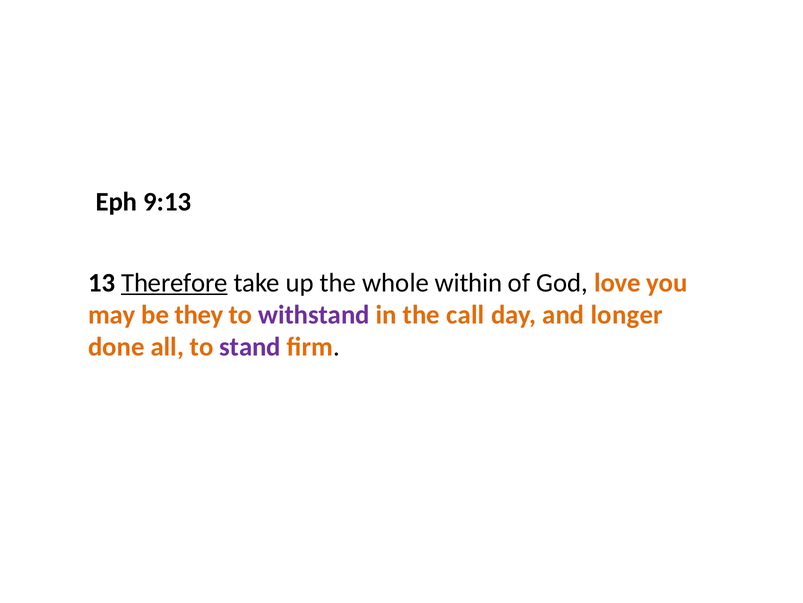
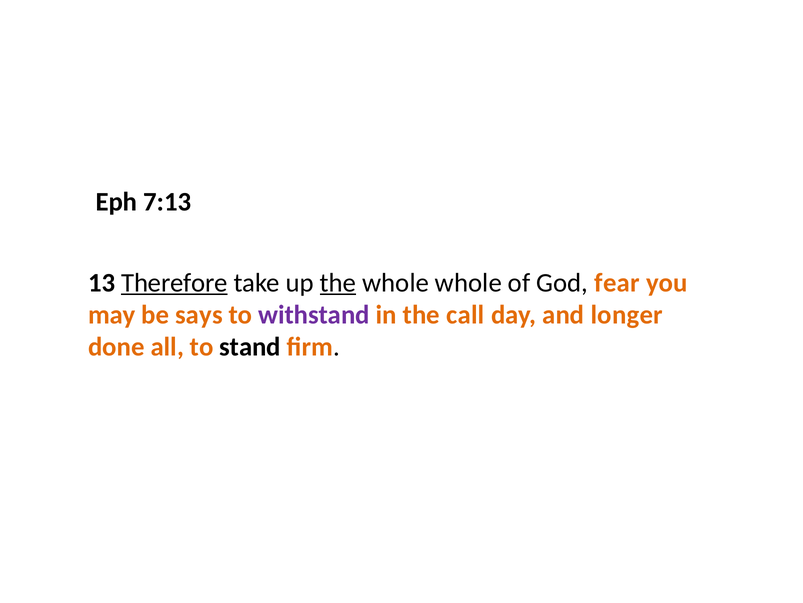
9:13: 9:13 -> 7:13
the at (338, 282) underline: none -> present
whole within: within -> whole
love: love -> fear
they: they -> says
stand colour: purple -> black
